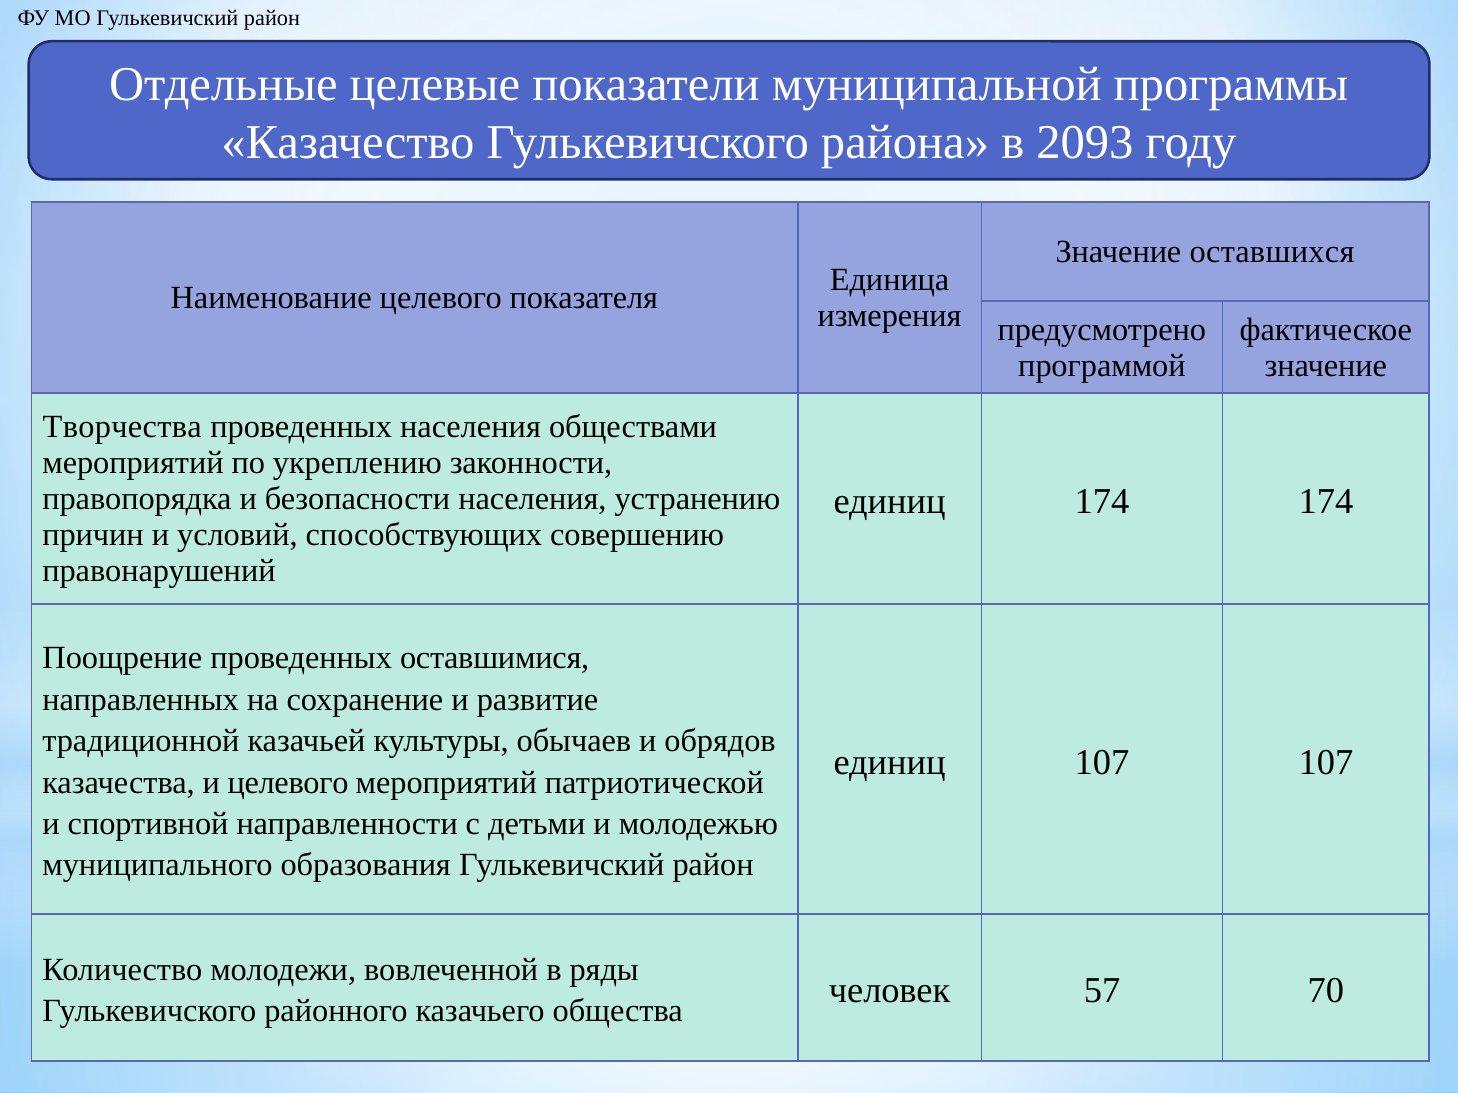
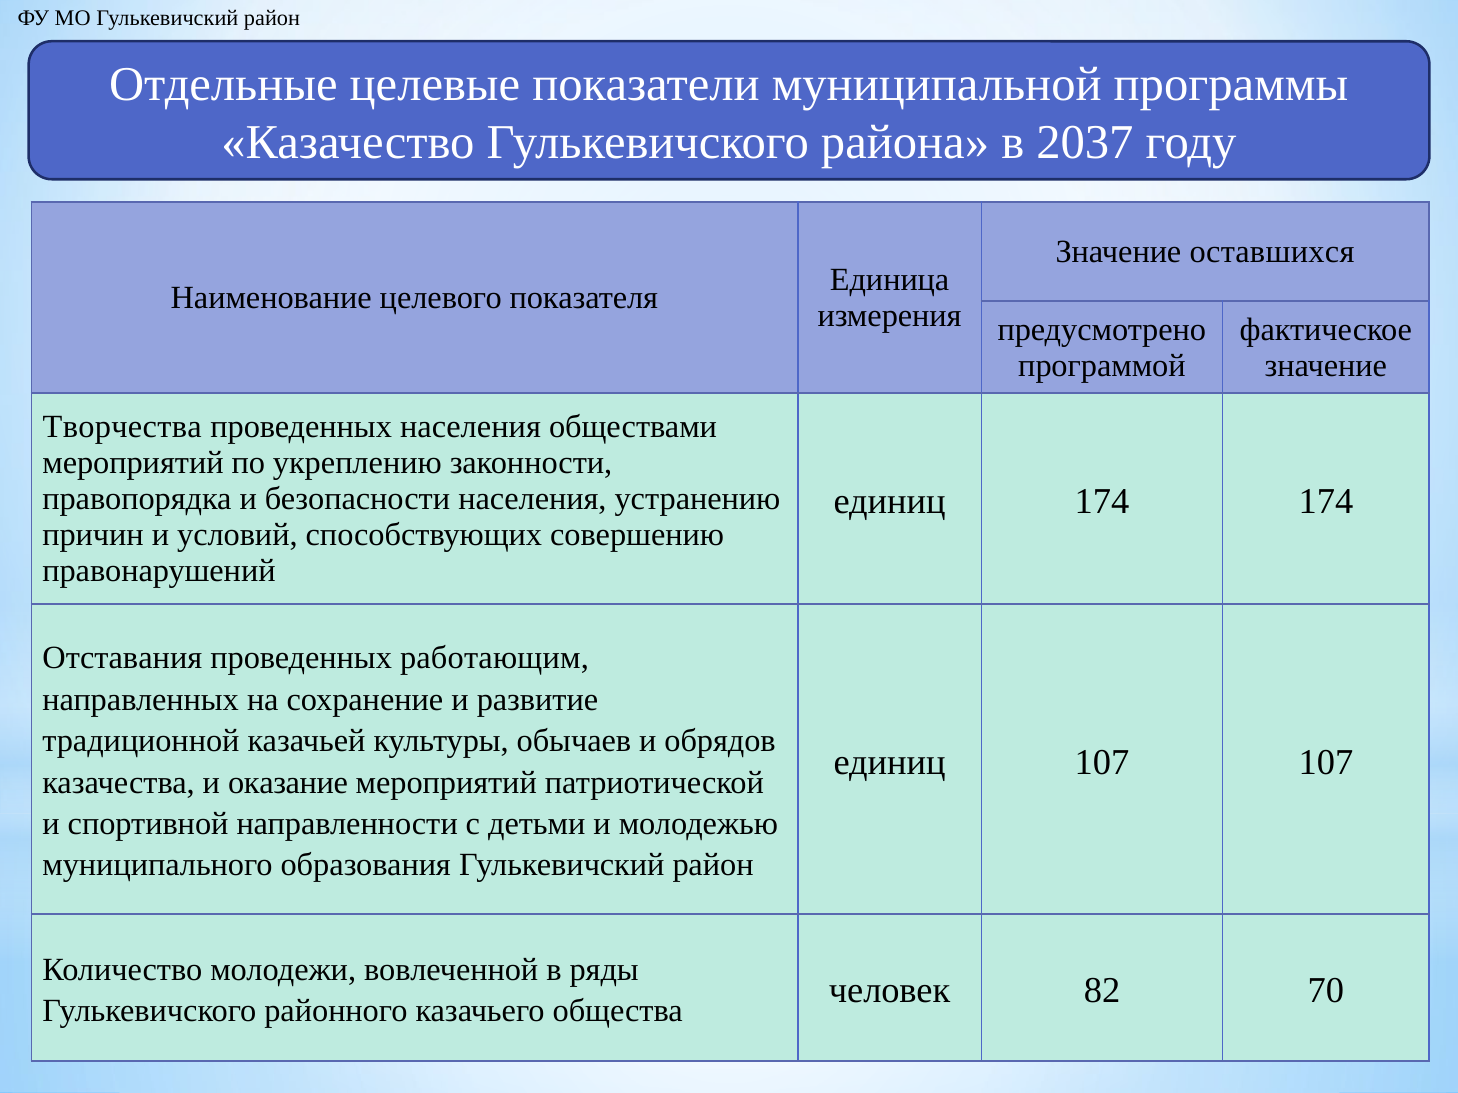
2093: 2093 -> 2037
Поощрение: Поощрение -> Отставания
оставшимися: оставшимися -> работающим
и целевого: целевого -> оказание
57: 57 -> 82
